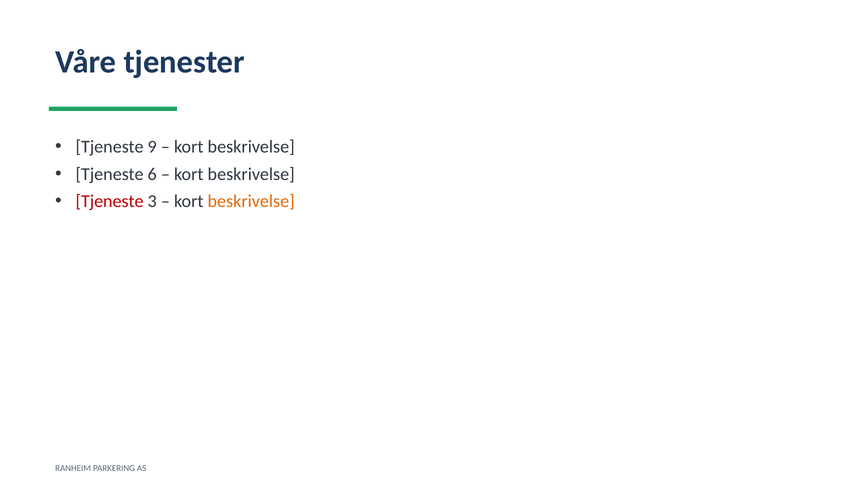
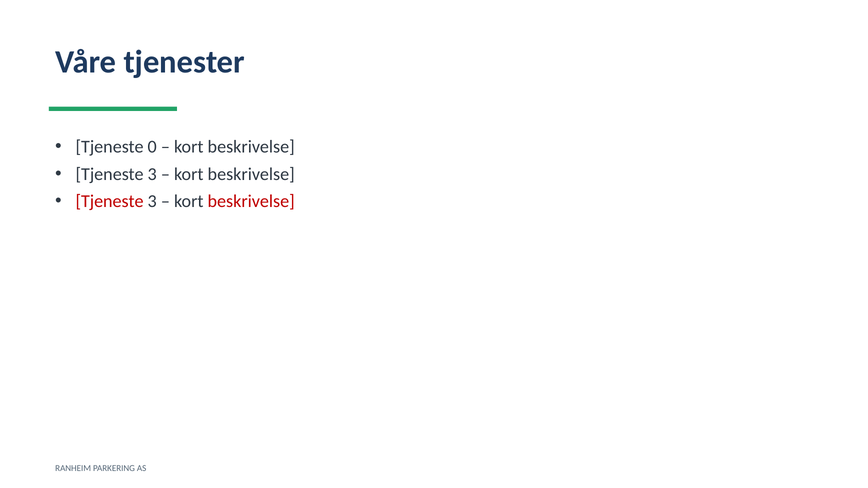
9: 9 -> 0
6 at (152, 174): 6 -> 3
beskrivelse at (251, 201) colour: orange -> red
